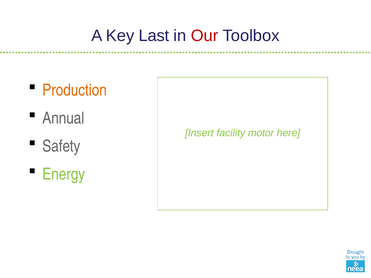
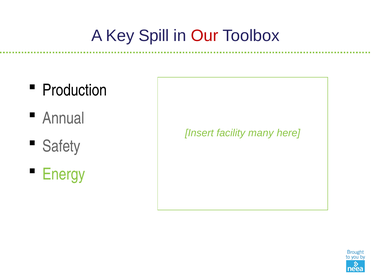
Last: Last -> Spill
Production colour: orange -> black
motor: motor -> many
